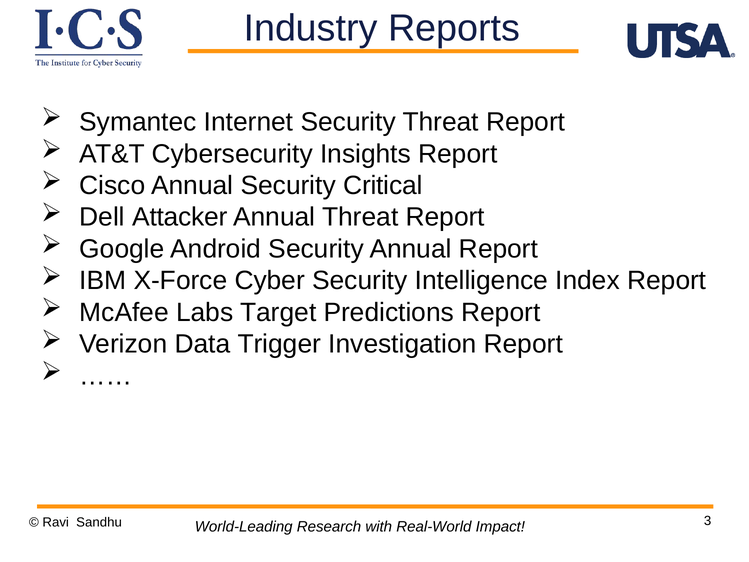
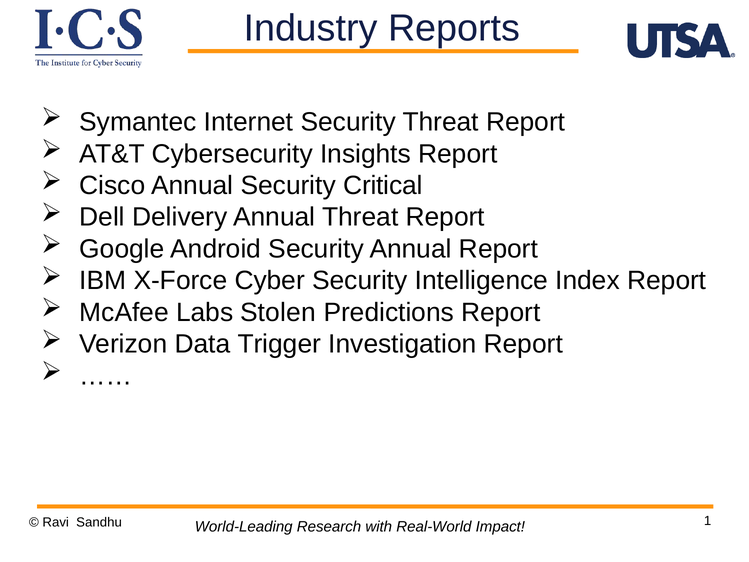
Attacker: Attacker -> Delivery
Target: Target -> Stolen
3: 3 -> 1
